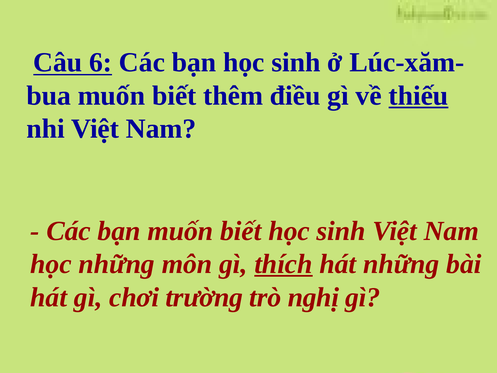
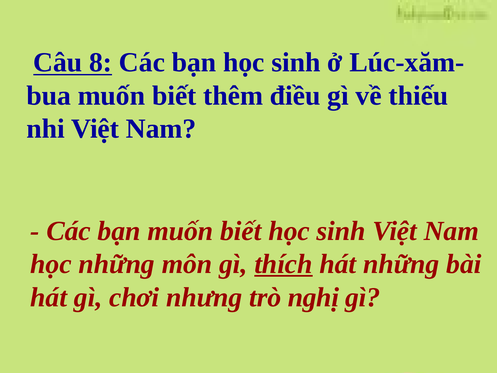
6: 6 -> 8
thiếu underline: present -> none
trường: trường -> nhưng
